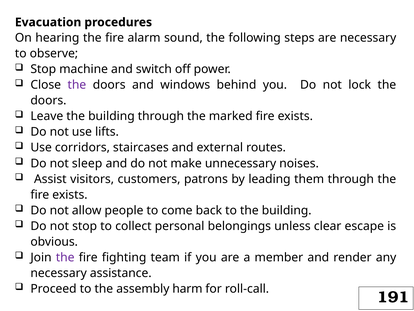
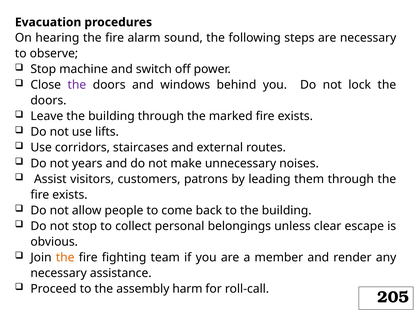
sleep: sleep -> years
the at (65, 257) colour: purple -> orange
191: 191 -> 205
